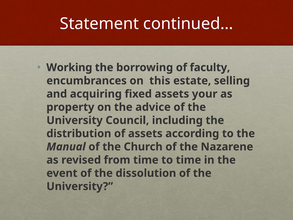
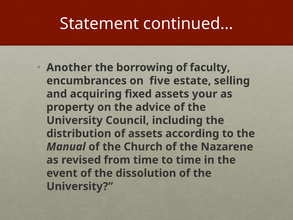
Working: Working -> Another
this: this -> five
